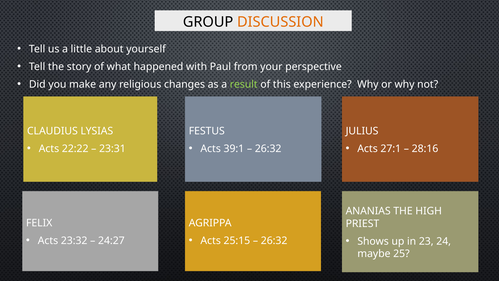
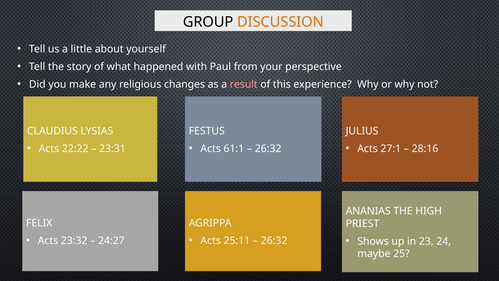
result colour: light green -> pink
39:1: 39:1 -> 61:1
25:15: 25:15 -> 25:11
